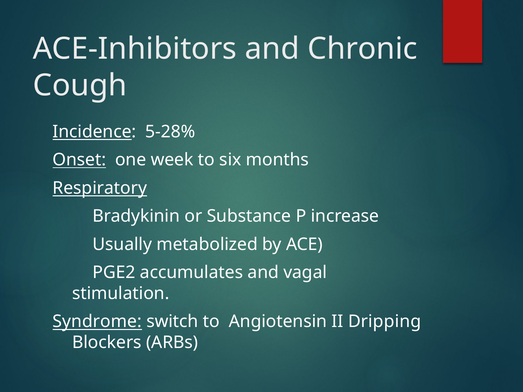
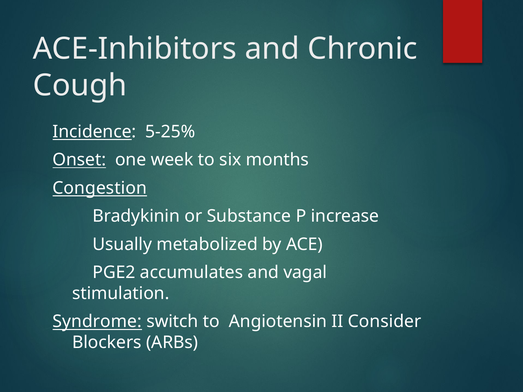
5-28%: 5-28% -> 5-25%
Respiratory: Respiratory -> Congestion
Dripping: Dripping -> Consider
